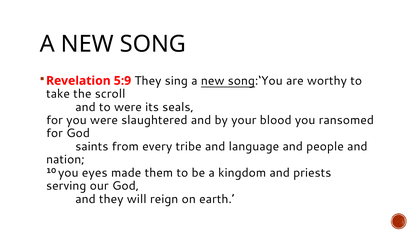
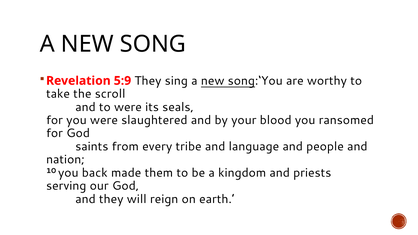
eyes: eyes -> back
